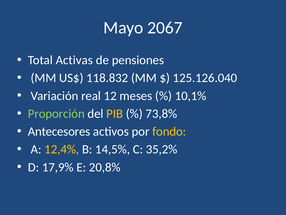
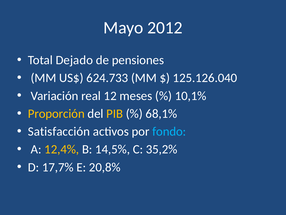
2067: 2067 -> 2012
Activas: Activas -> Dejado
118.832: 118.832 -> 624.733
Proporción colour: light green -> yellow
73,8%: 73,8% -> 68,1%
Antecesores: Antecesores -> Satisfacción
fondo colour: yellow -> light blue
17,9%: 17,9% -> 17,7%
